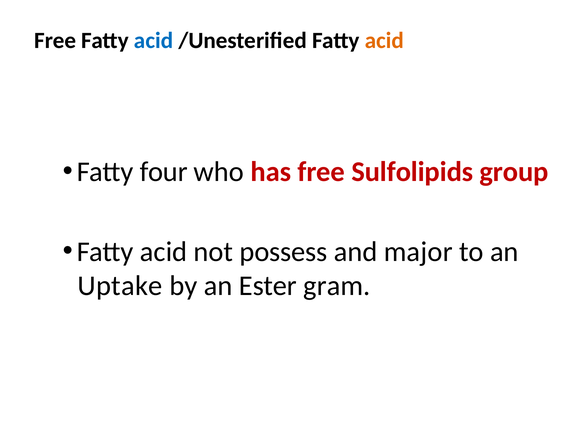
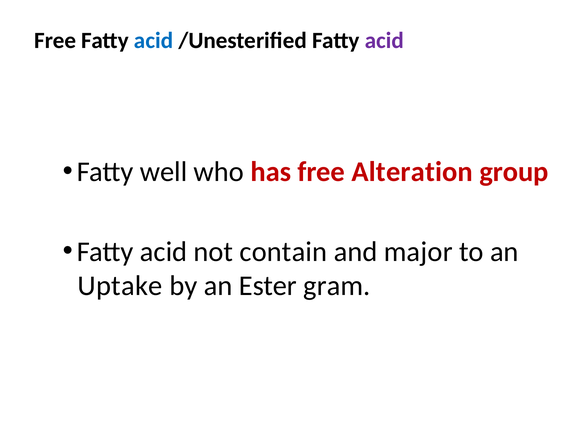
acid at (384, 40) colour: orange -> purple
four: four -> well
Sulfolipids: Sulfolipids -> Alteration
possess: possess -> contain
